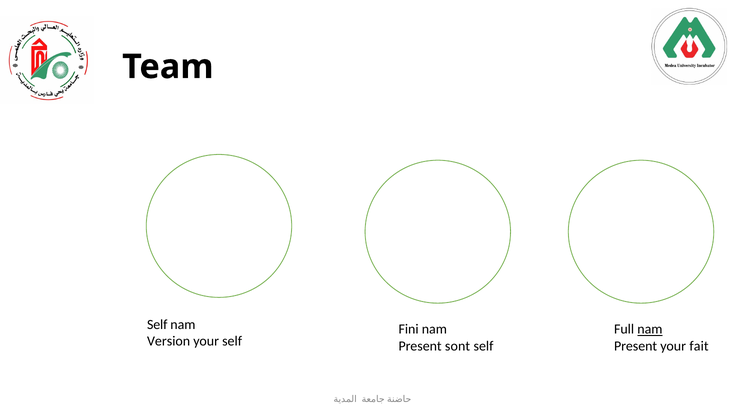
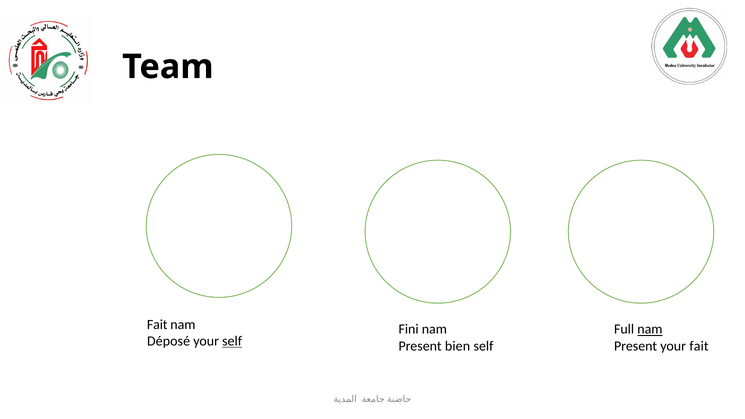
Self at (157, 325): Self -> Fait
Version: Version -> Déposé
self at (232, 341) underline: none -> present
sont: sont -> bien
